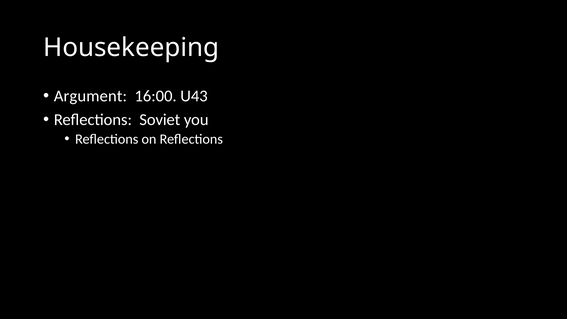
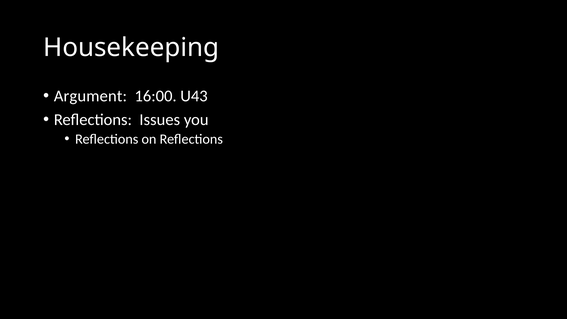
Soviet: Soviet -> Issues
